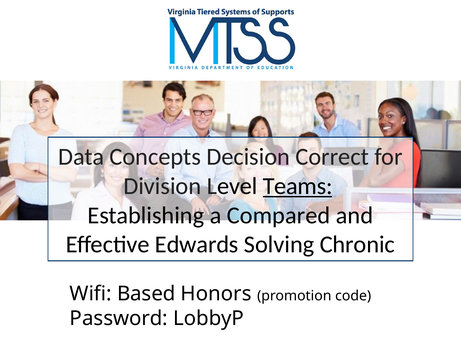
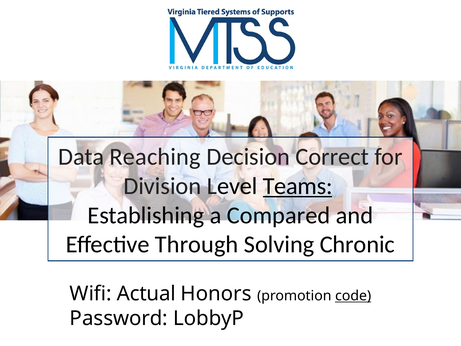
Concepts: Concepts -> Reaching
Edwards: Edwards -> Through
Based: Based -> Actual
code underline: none -> present
